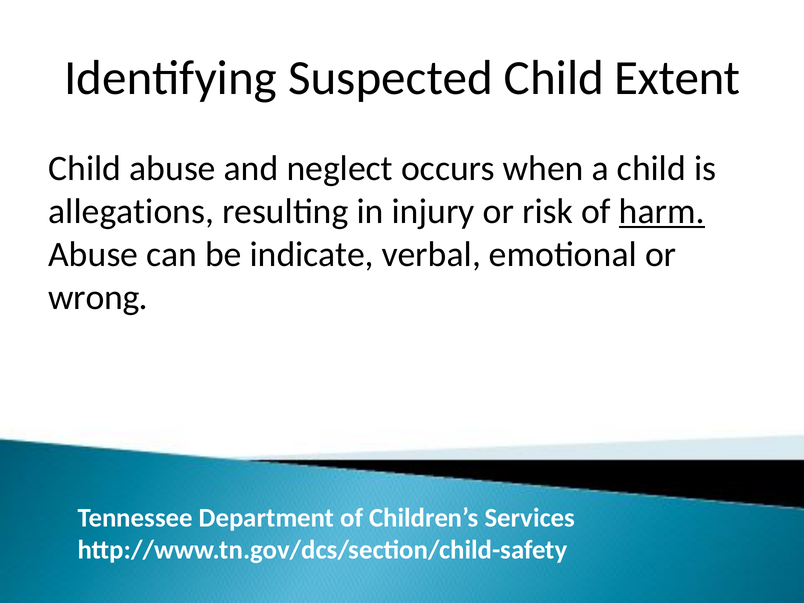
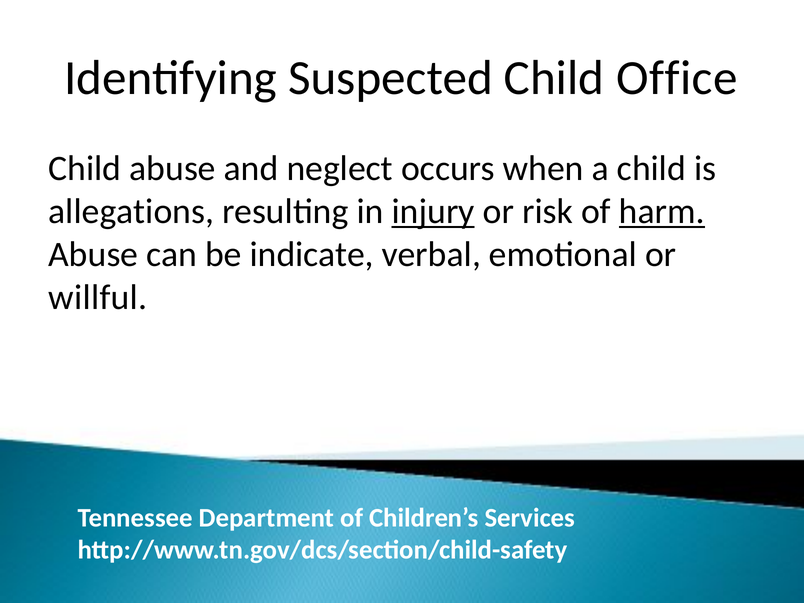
Extent: Extent -> Office
injury underline: none -> present
wrong: wrong -> willful
